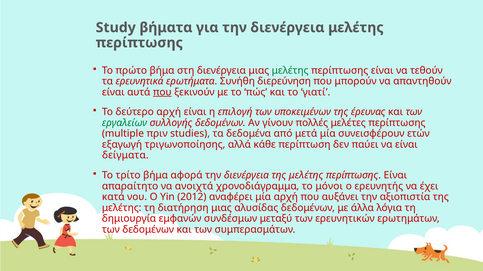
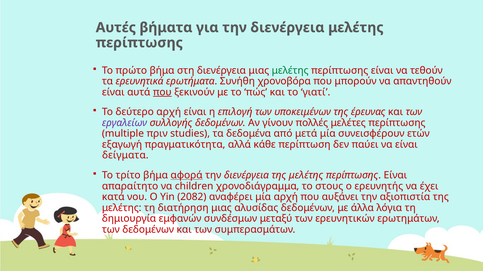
Study: Study -> Αυτές
διερεύνηση: διερεύνηση -> χρονοβόρα
εργαλείων colour: green -> purple
τριγωνοποίησης: τριγωνοποίησης -> πραγματικότητα
αφορά underline: none -> present
ανοιχτά: ανοιχτά -> children
μόνοι: μόνοι -> στους
2012: 2012 -> 2082
